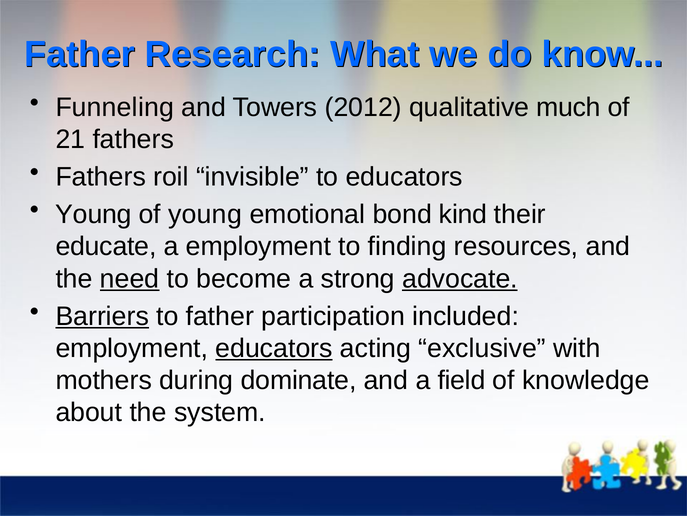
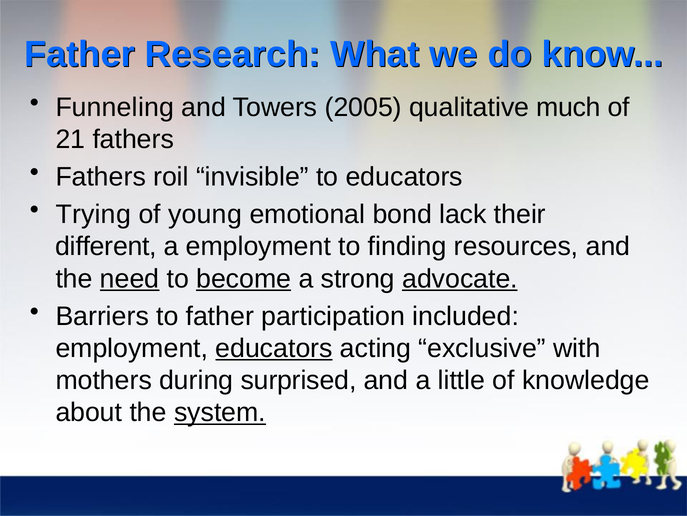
2012: 2012 -> 2005
Young at (94, 214): Young -> Trying
kind: kind -> lack
educate: educate -> different
become underline: none -> present
Barriers underline: present -> none
dominate: dominate -> surprised
field: field -> little
system underline: none -> present
